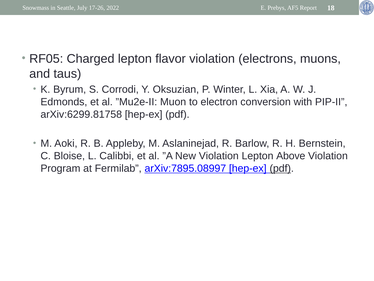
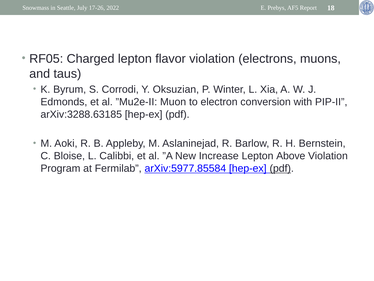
arXiv:6299.81758: arXiv:6299.81758 -> arXiv:3288.63185
New Violation: Violation -> Increase
arXiv:7895.08997: arXiv:7895.08997 -> arXiv:5977.85584
